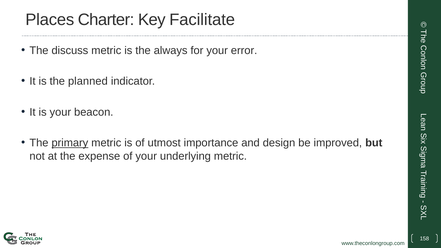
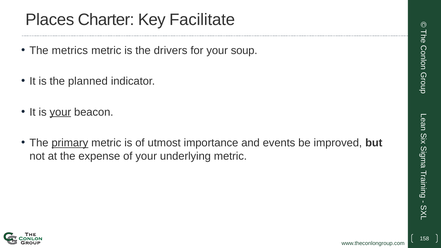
discuss: discuss -> metrics
always: always -> drivers
error: error -> soup
your at (60, 112) underline: none -> present
design: design -> events
